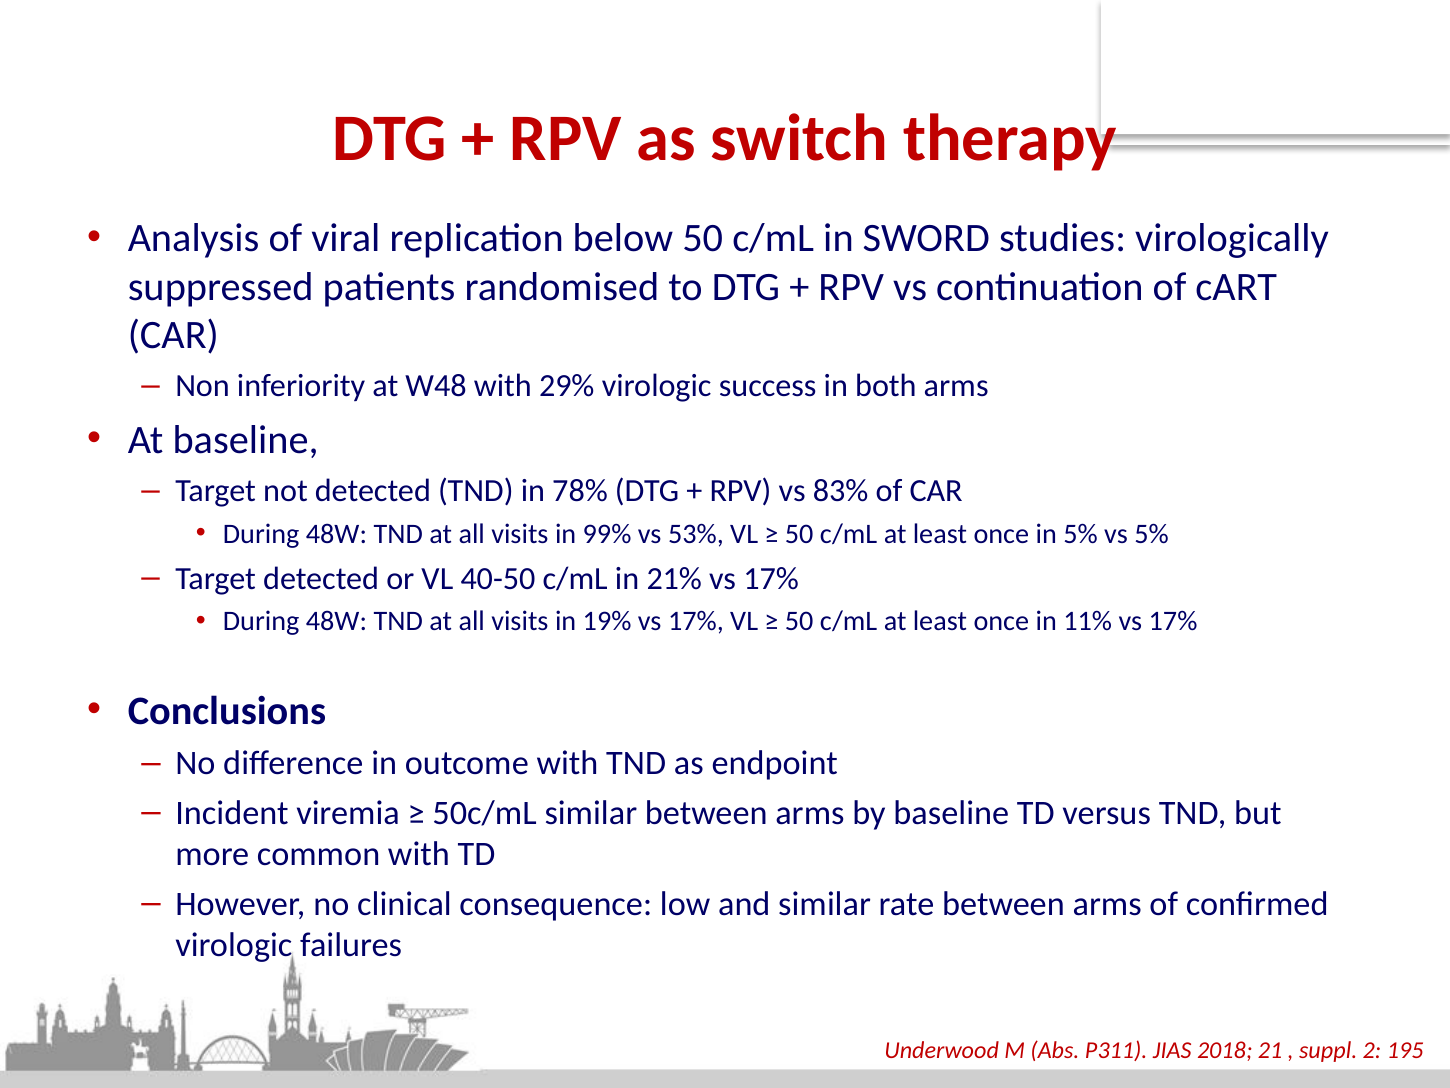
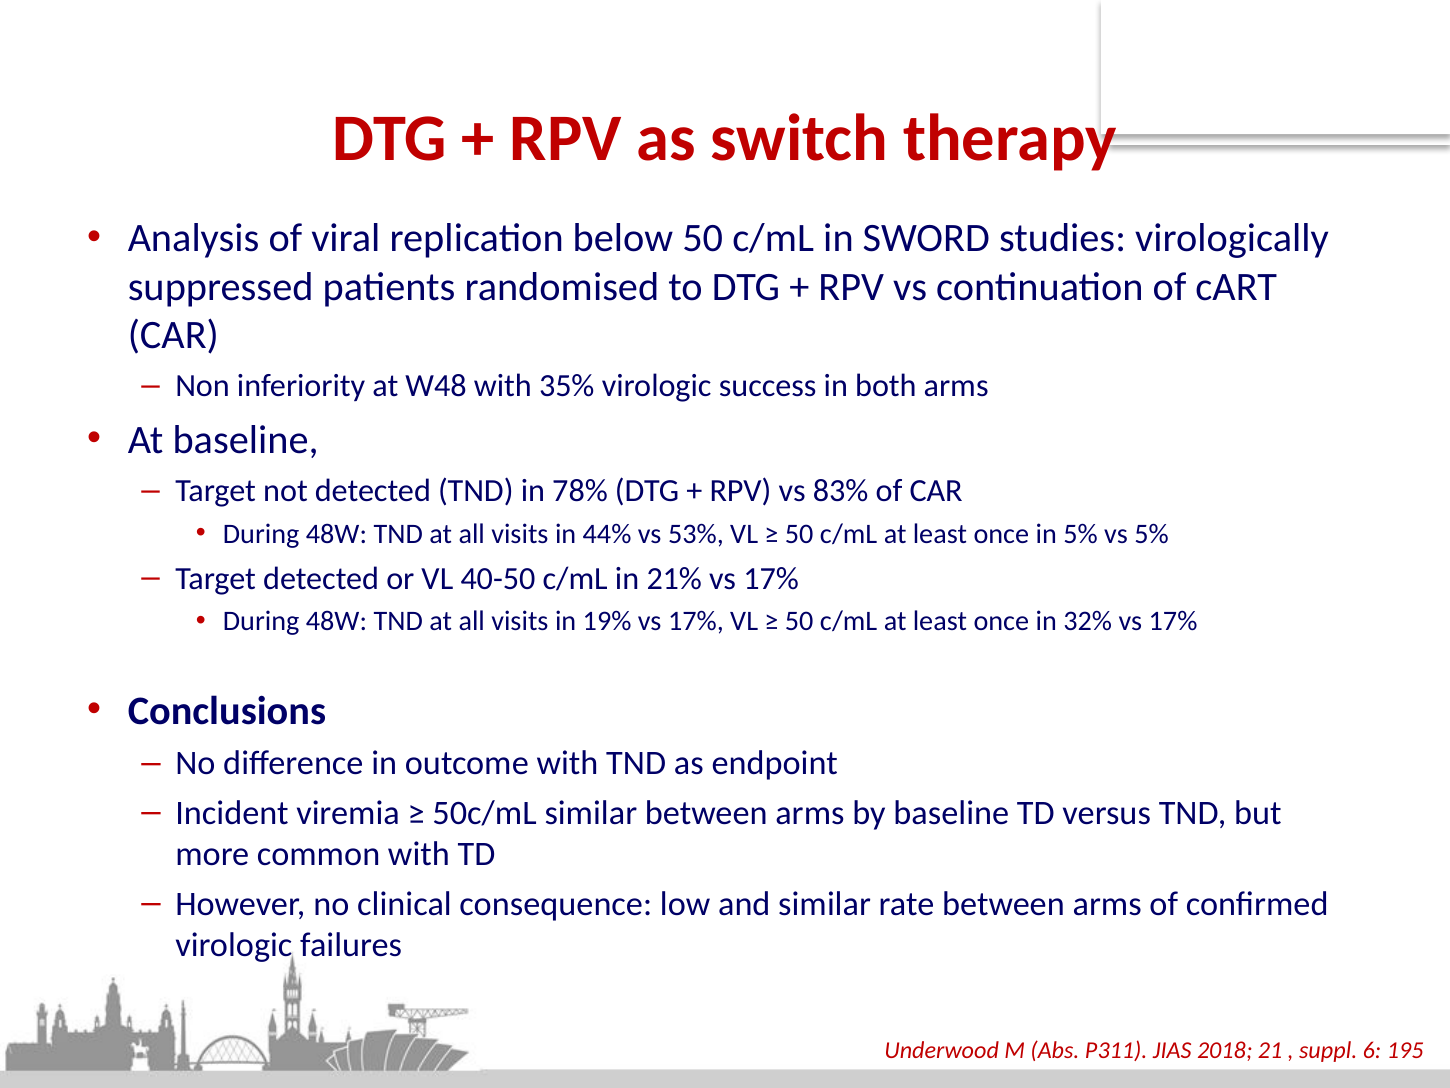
29%: 29% -> 35%
99%: 99% -> 44%
11%: 11% -> 32%
2: 2 -> 6
